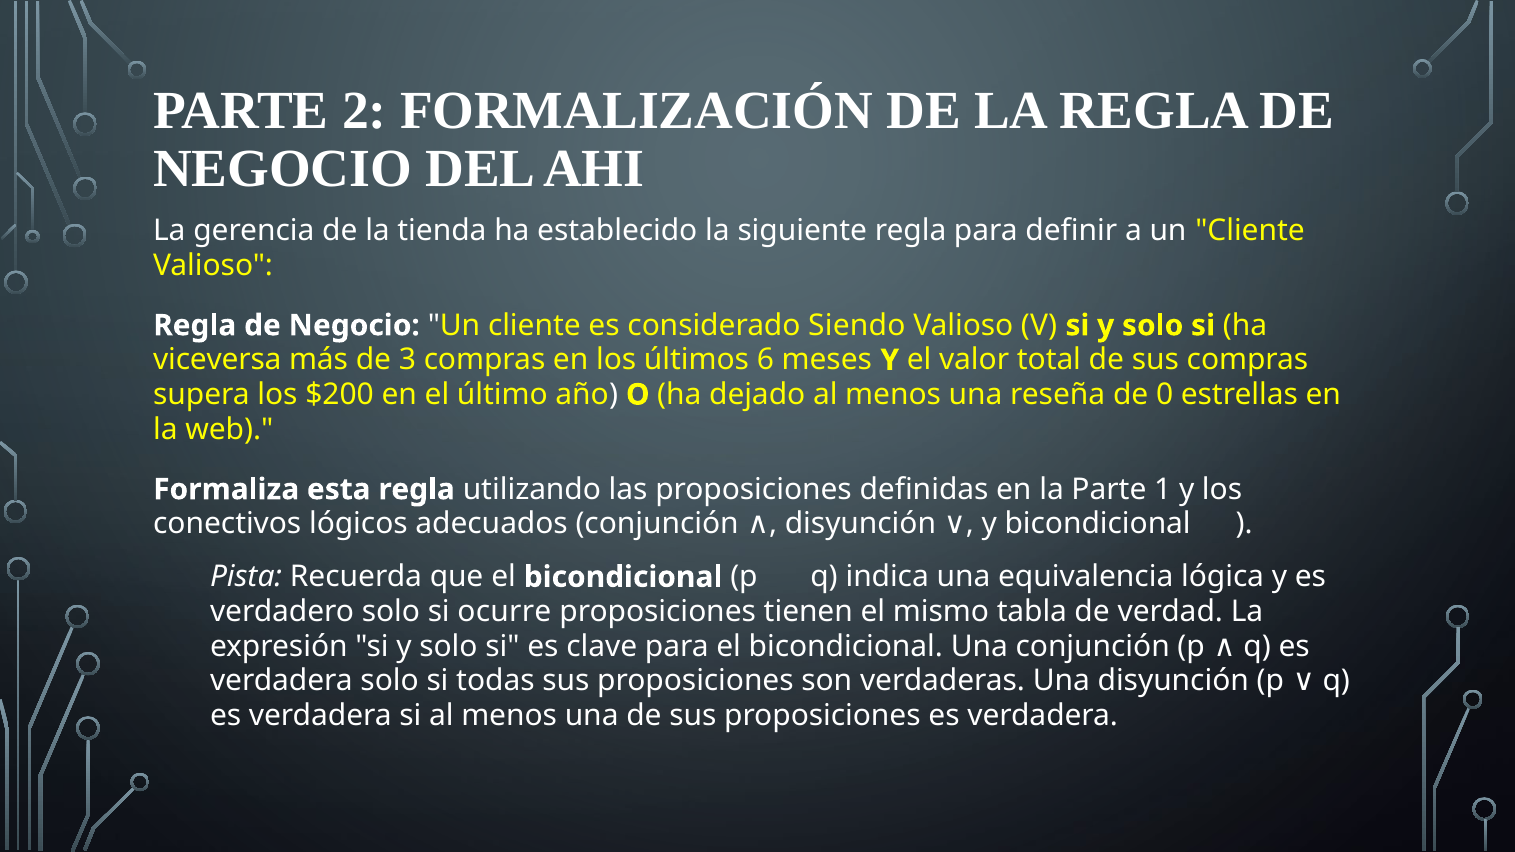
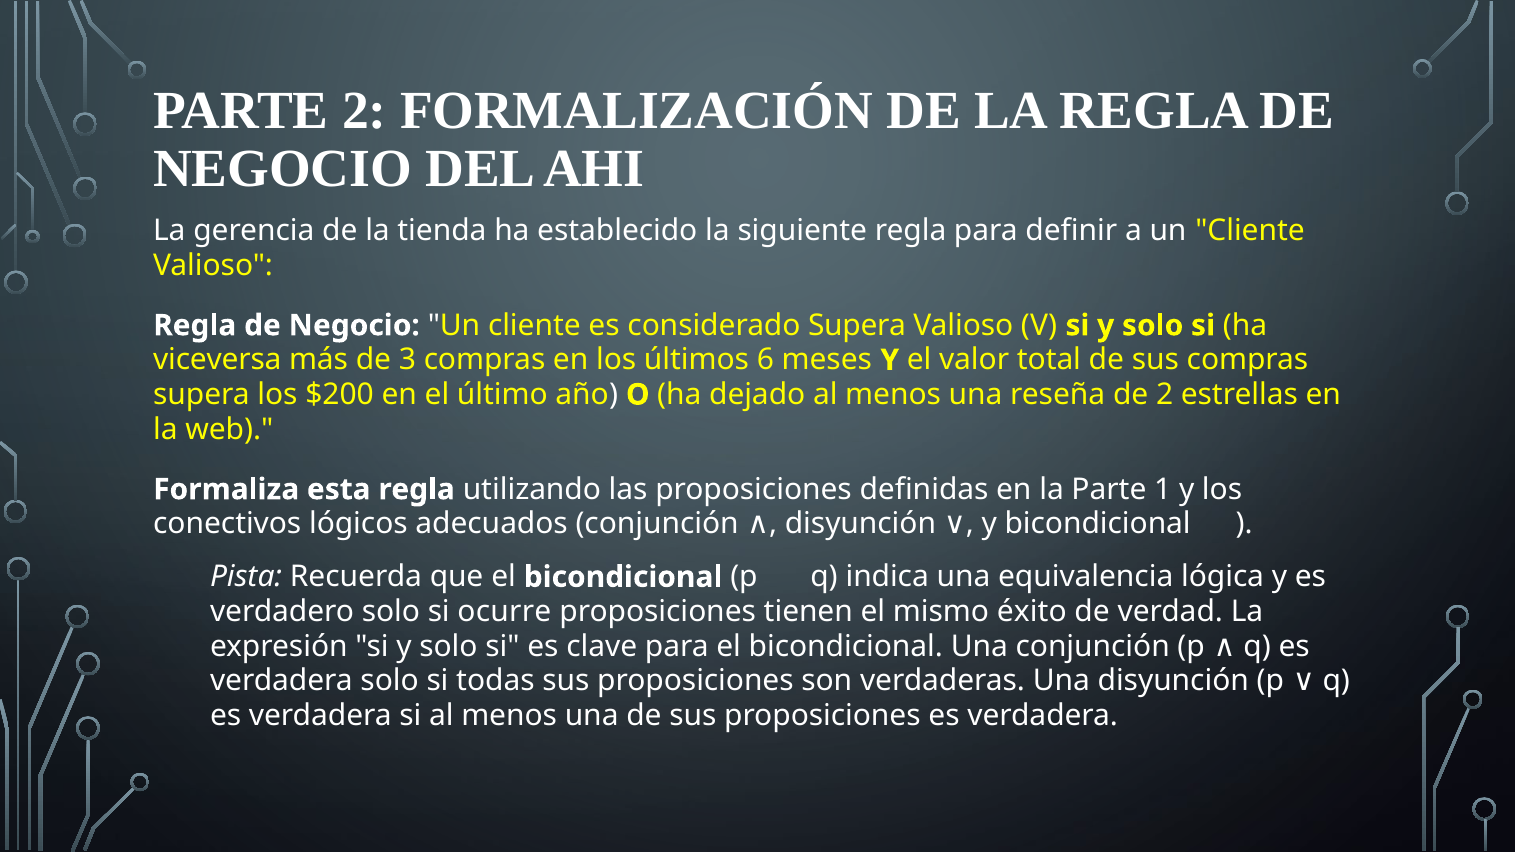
considerado Siendo: Siendo -> Supera
de 0: 0 -> 2
tabla: tabla -> éxito
